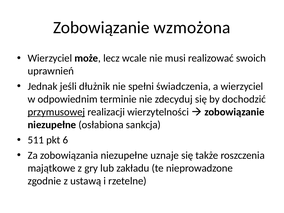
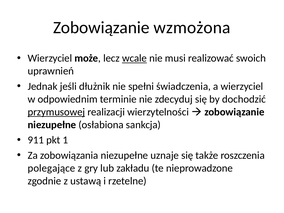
wcale underline: none -> present
511: 511 -> 911
6: 6 -> 1
majątkowe: majątkowe -> polegające
